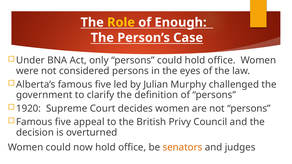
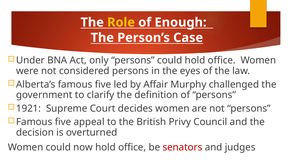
Julian: Julian -> Affair
1920: 1920 -> 1921
senators colour: orange -> red
